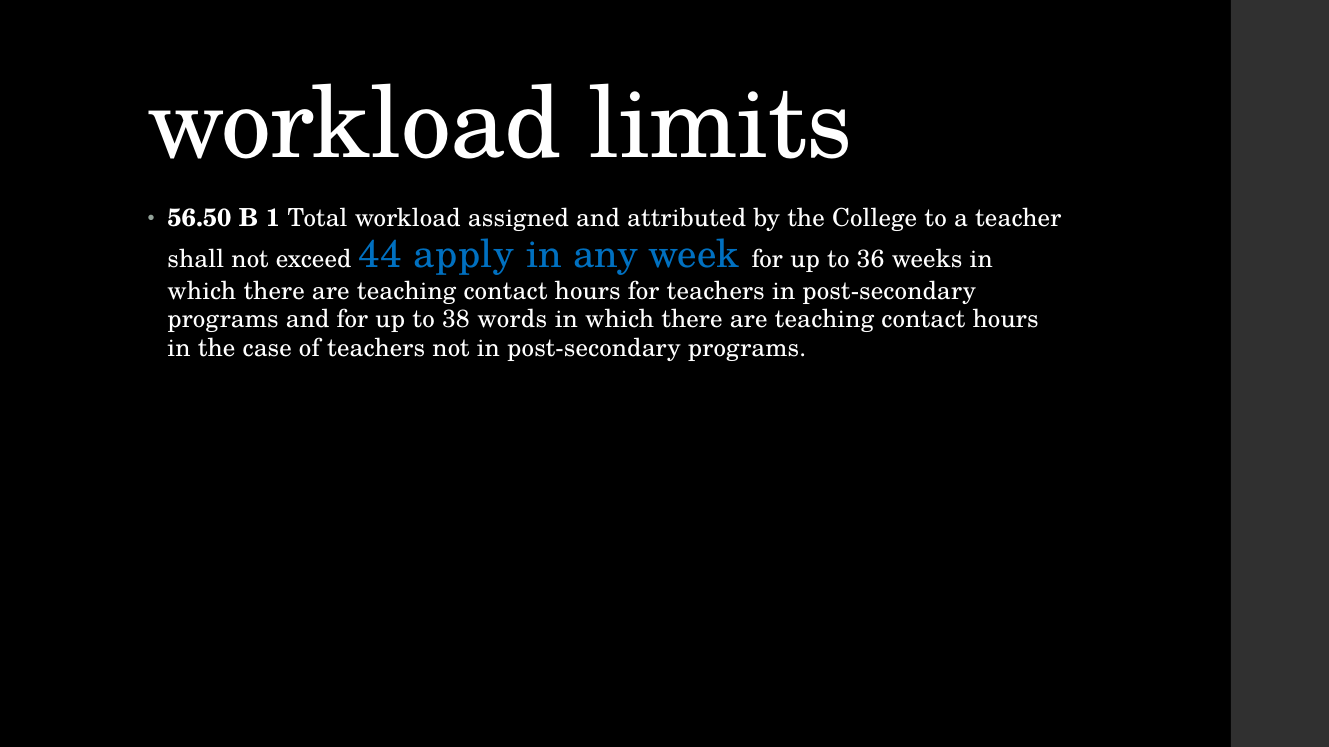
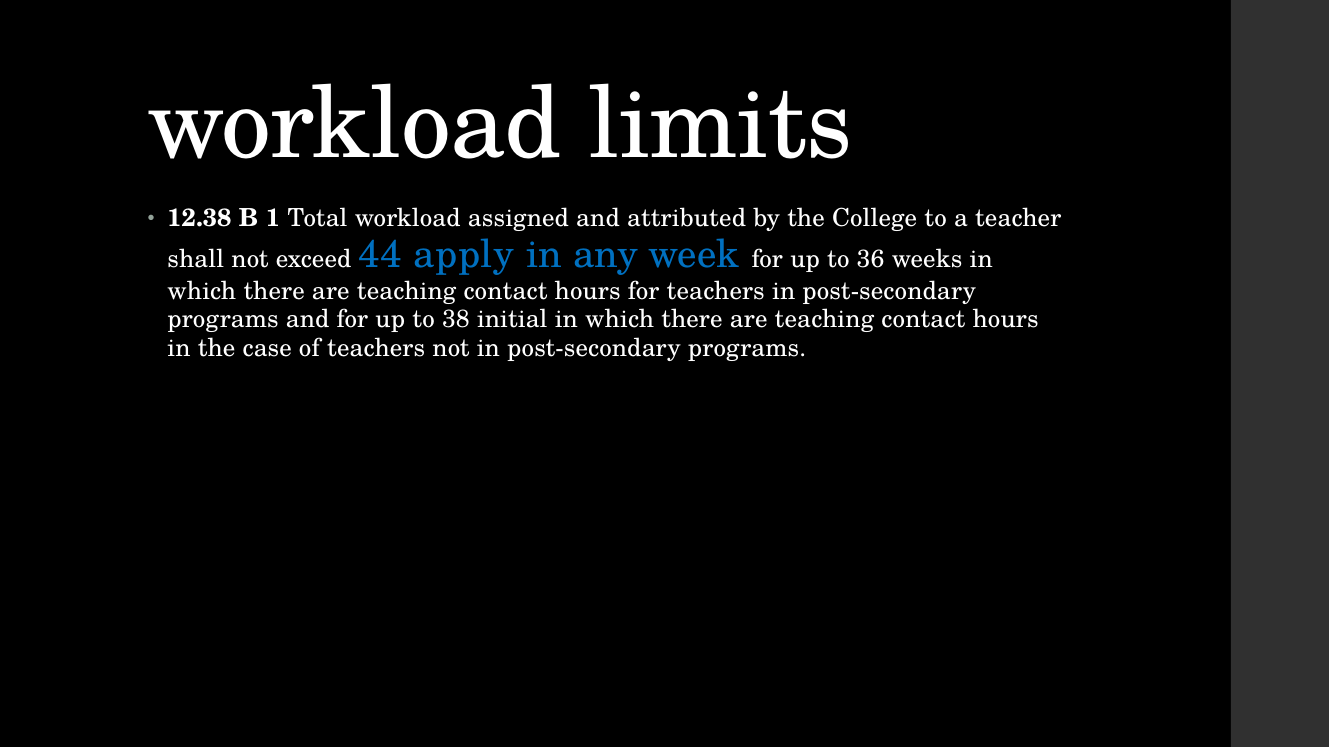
56.50: 56.50 -> 12.38
words: words -> initial
